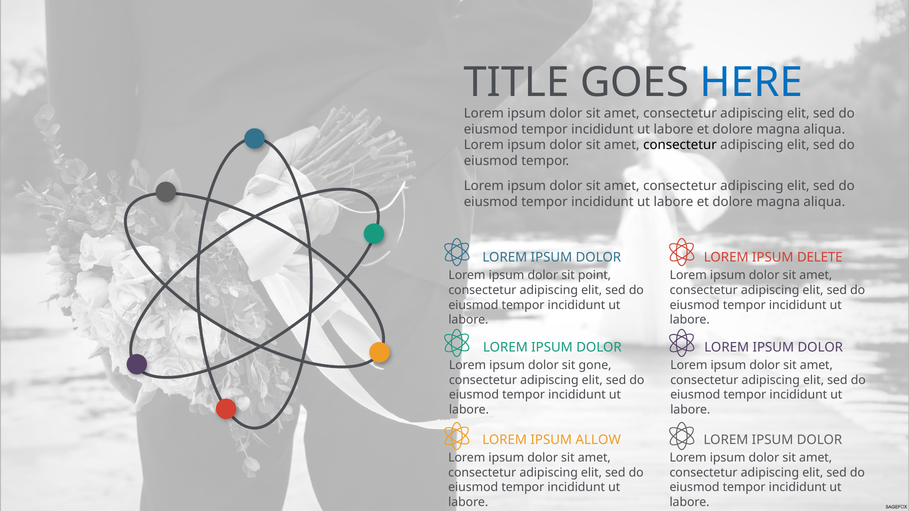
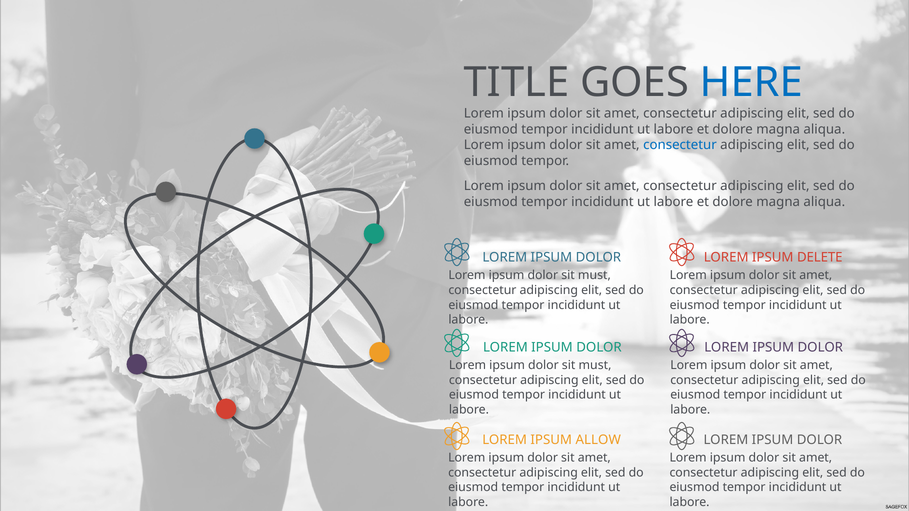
consectetur at (680, 145) colour: black -> blue
point at (595, 276): point -> must
gone at (595, 365): gone -> must
